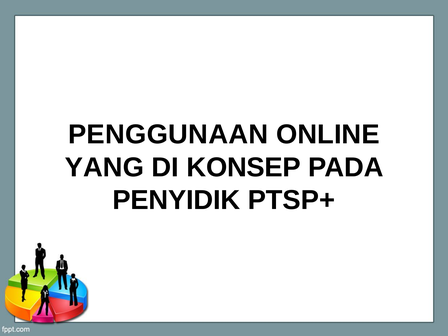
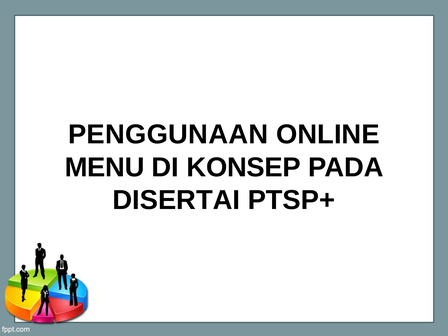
YANG: YANG -> MENU
PENYIDIK: PENYIDIK -> DISERTAI
